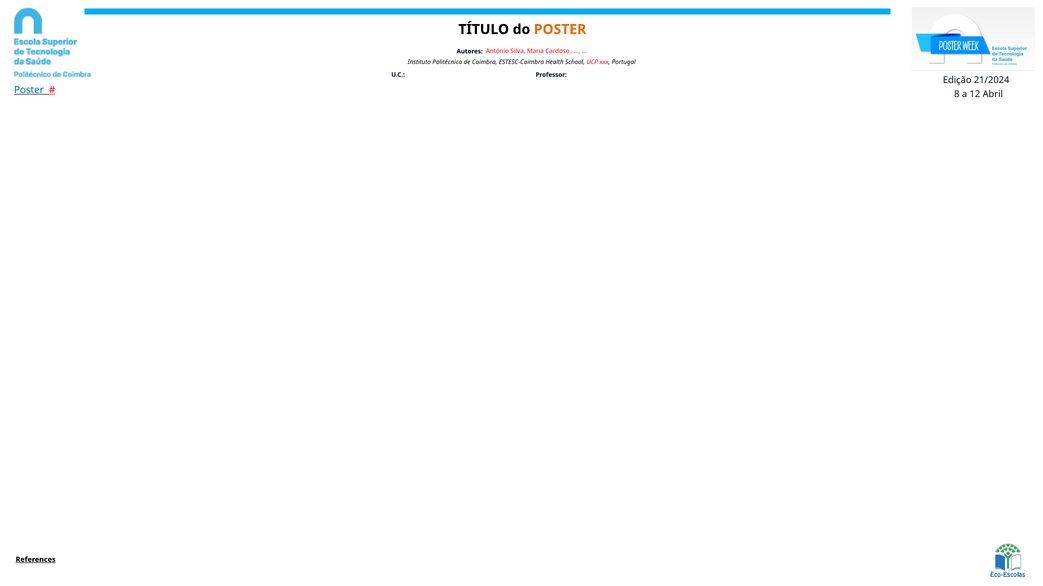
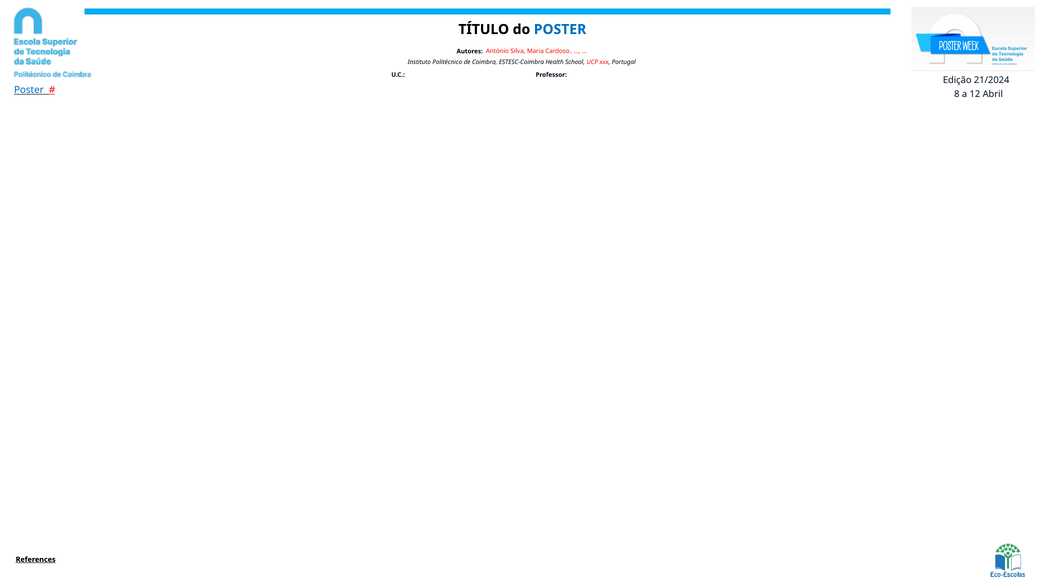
POSTER at (560, 29) colour: orange -> blue
